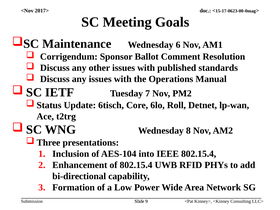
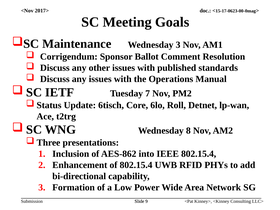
Wednesday 6: 6 -> 3
AES-104: AES-104 -> AES-862
